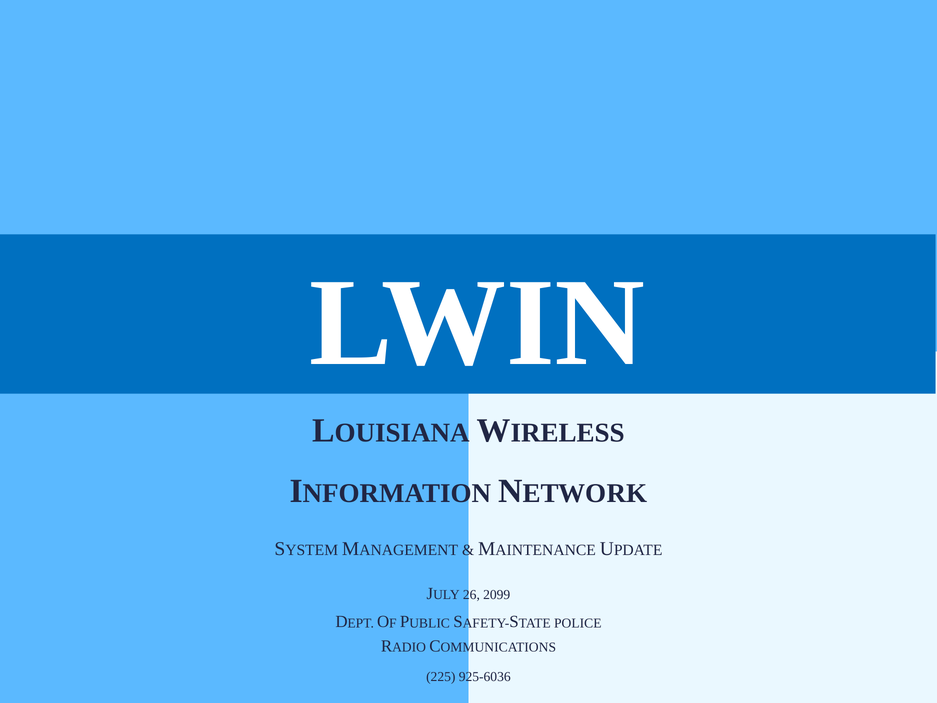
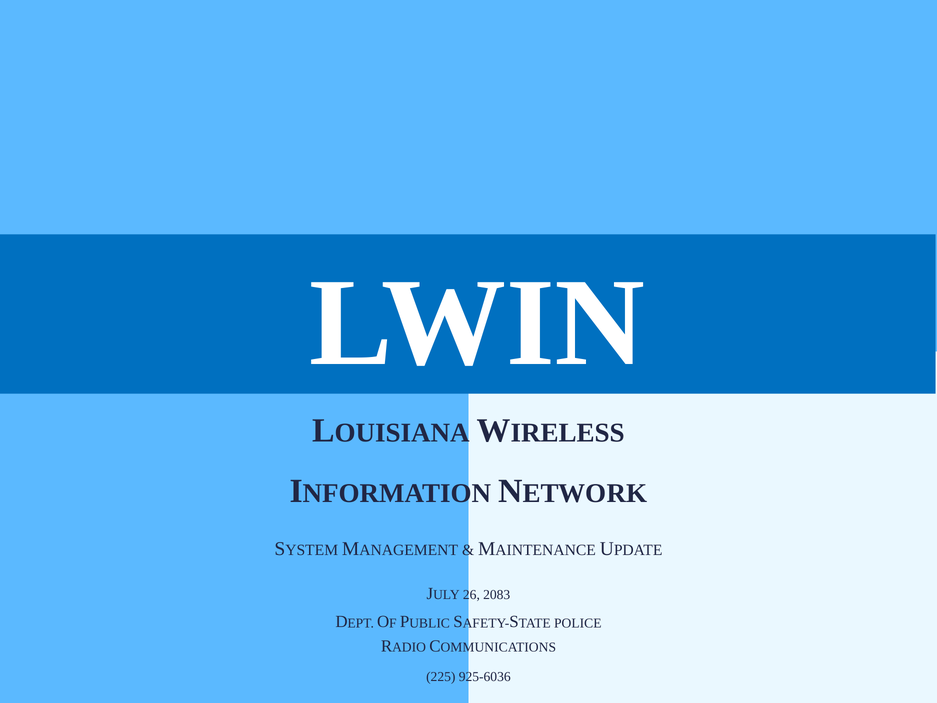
2099: 2099 -> 2083
